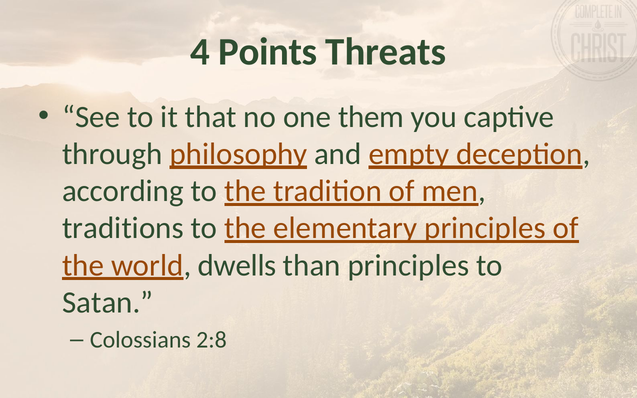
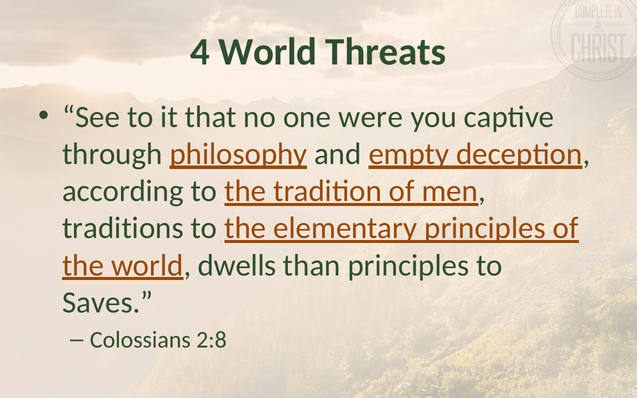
4 Points: Points -> World
them: them -> were
Satan: Satan -> Saves
